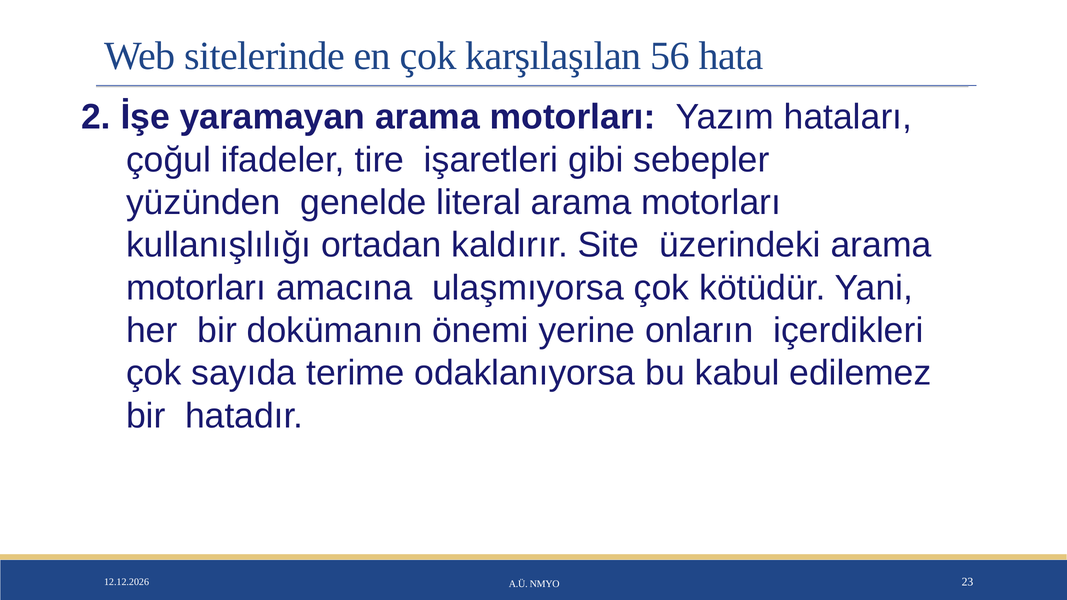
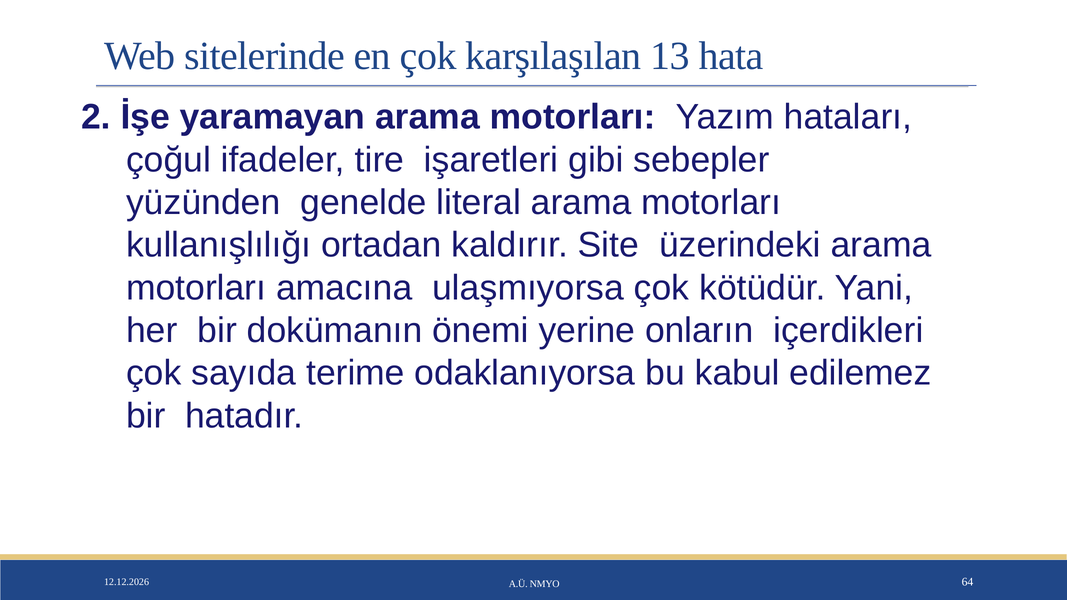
56: 56 -> 13
23: 23 -> 64
